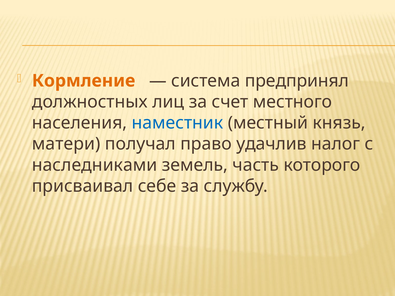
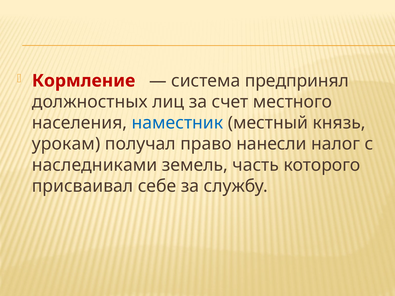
Кормление colour: orange -> red
матери: матери -> урокам
удачлив: удачлив -> нанесли
